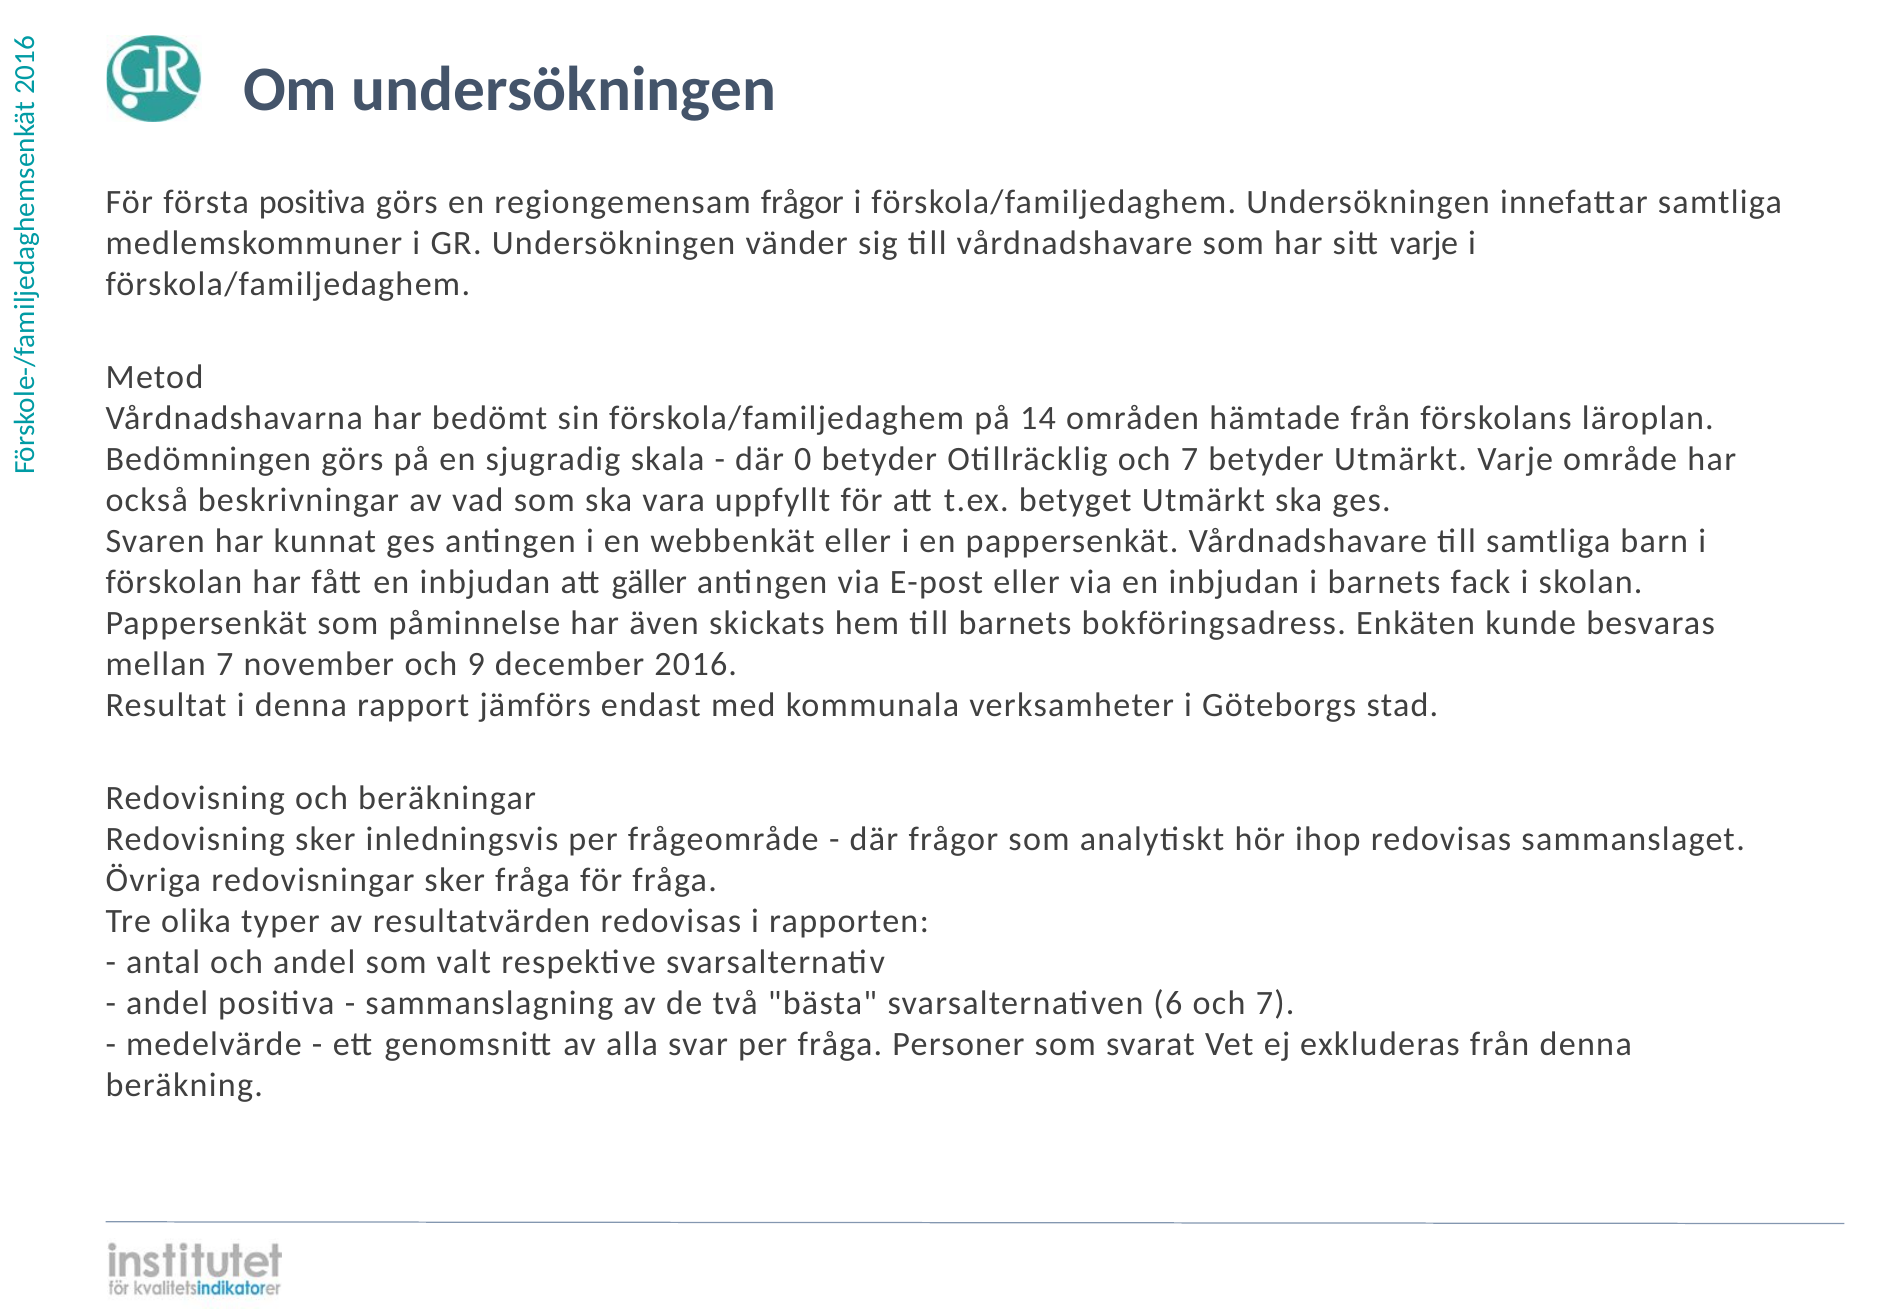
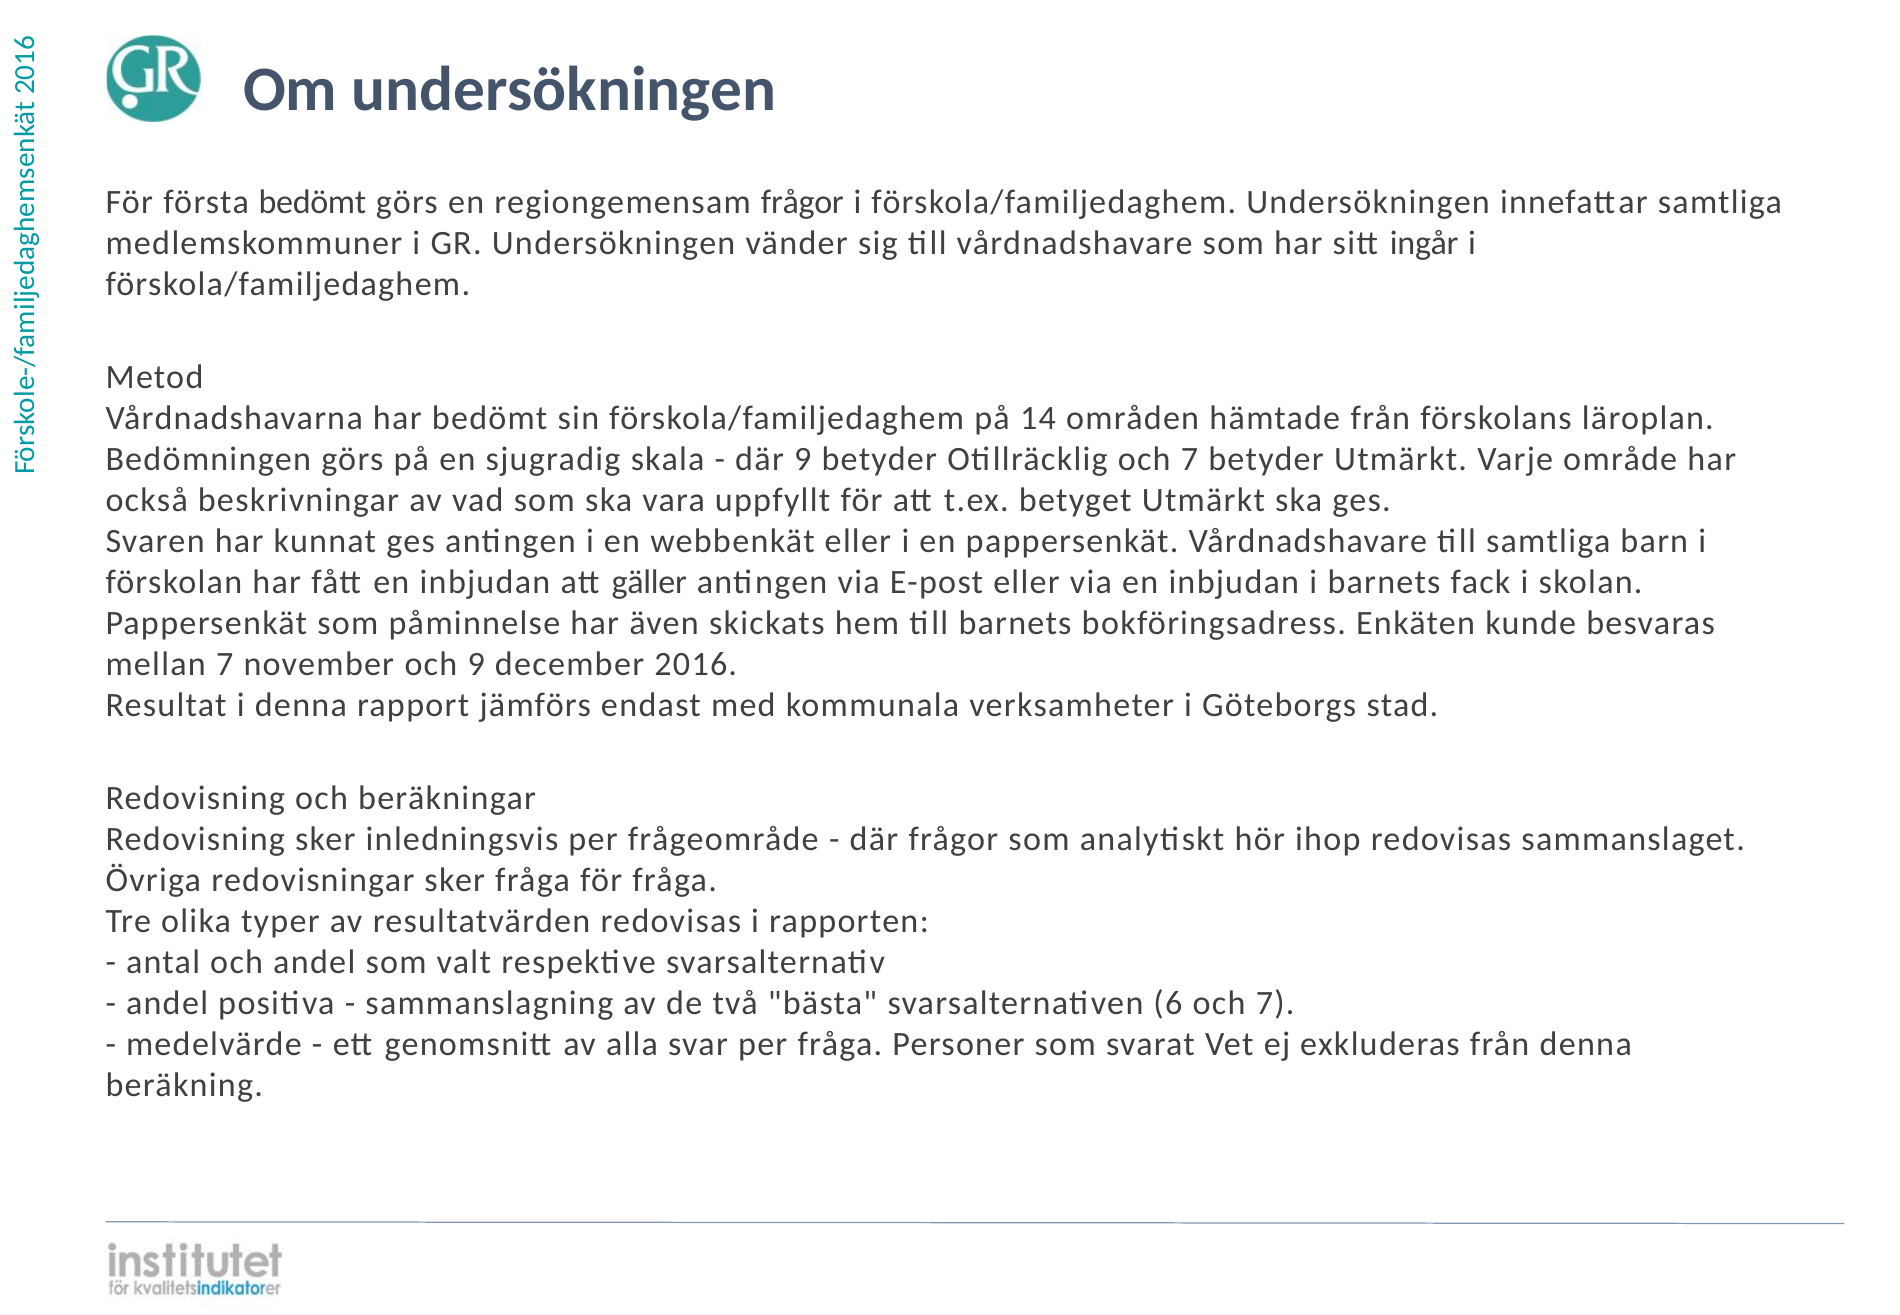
första positiva: positiva -> bedömt
sitt varje: varje -> ingår
där 0: 0 -> 9
